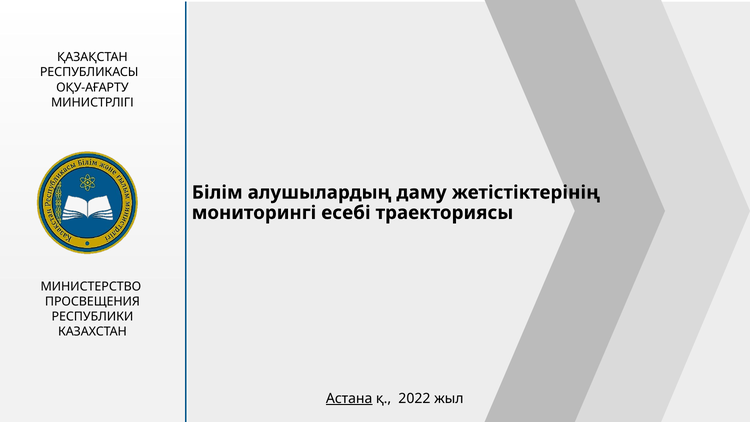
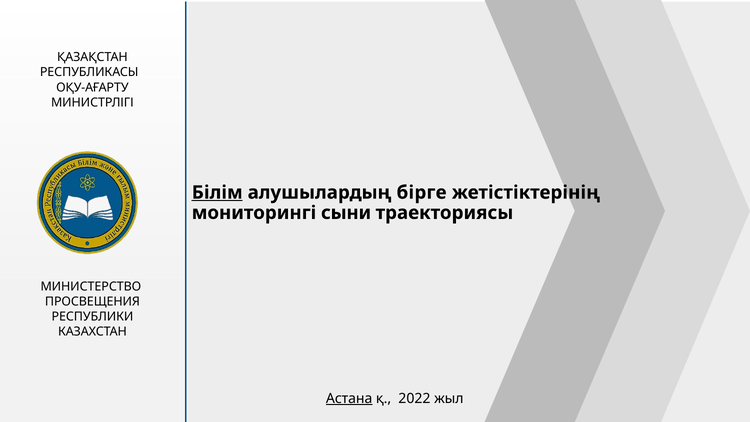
Білім underline: none -> present
даму: даму -> бірге
есебі: есебі -> сыни
